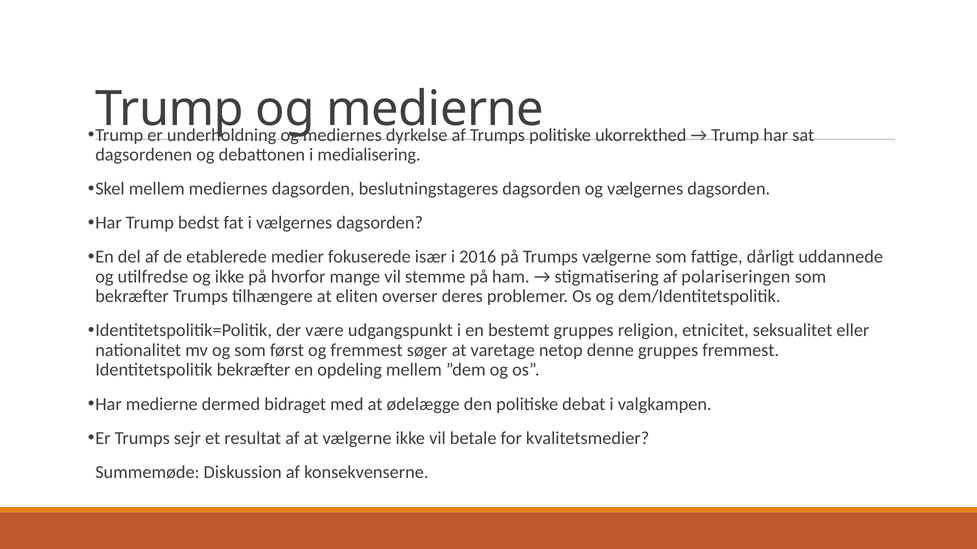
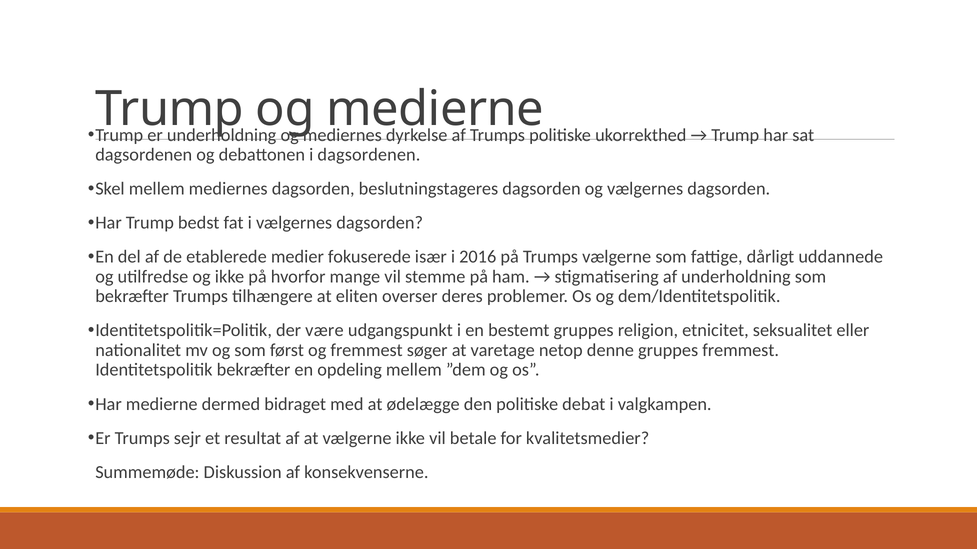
i medialisering: medialisering -> dagsordenen
af polariseringen: polariseringen -> underholdning
